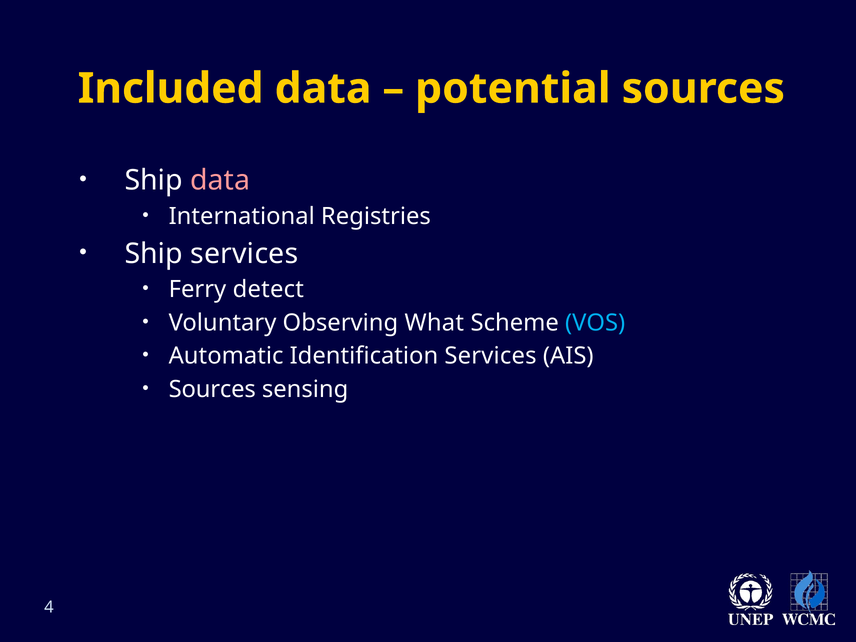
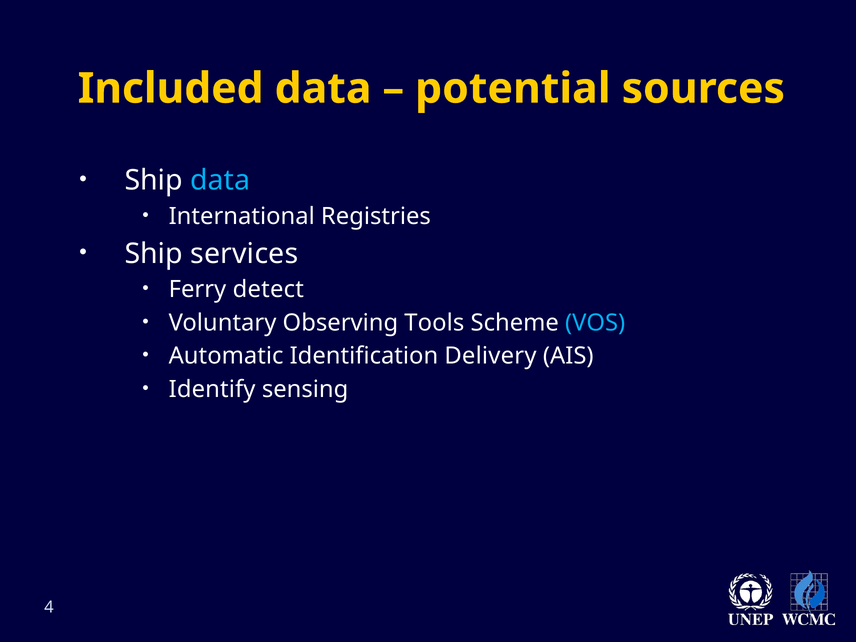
data at (220, 180) colour: pink -> light blue
What: What -> Tools
Identification Services: Services -> Delivery
Sources at (212, 389): Sources -> Identify
